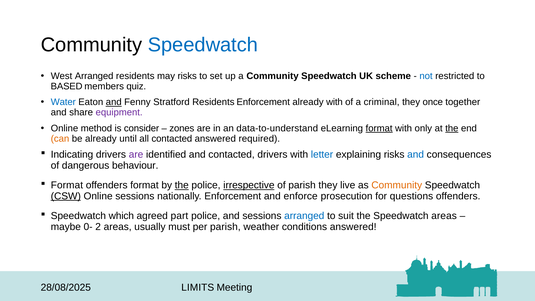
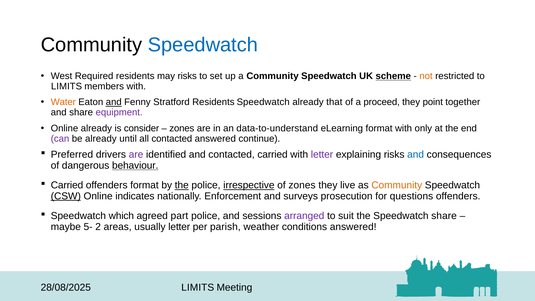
West Arranged: Arranged -> Required
scheme underline: none -> present
not colour: blue -> orange
BASED at (67, 86): BASED -> LIMITS
members quiz: quiz -> with
Water colour: blue -> orange
Residents Enforcement: Enforcement -> Speedwatch
already with: with -> that
criminal: criminal -> proceed
once: once -> point
Online method: method -> already
format at (379, 128) underline: present -> none
the at (452, 128) underline: present -> none
can colour: orange -> purple
required: required -> continue
Indicating: Indicating -> Preferred
contacted drivers: drivers -> carried
letter at (322, 155) colour: blue -> purple
behaviour underline: none -> present
Format at (67, 185): Format -> Carried
of parish: parish -> zones
Online sessions: sessions -> indicates
enforce: enforce -> surveys
arranged at (304, 216) colour: blue -> purple
Speedwatch areas: areas -> share
0-: 0- -> 5-
usually must: must -> letter
